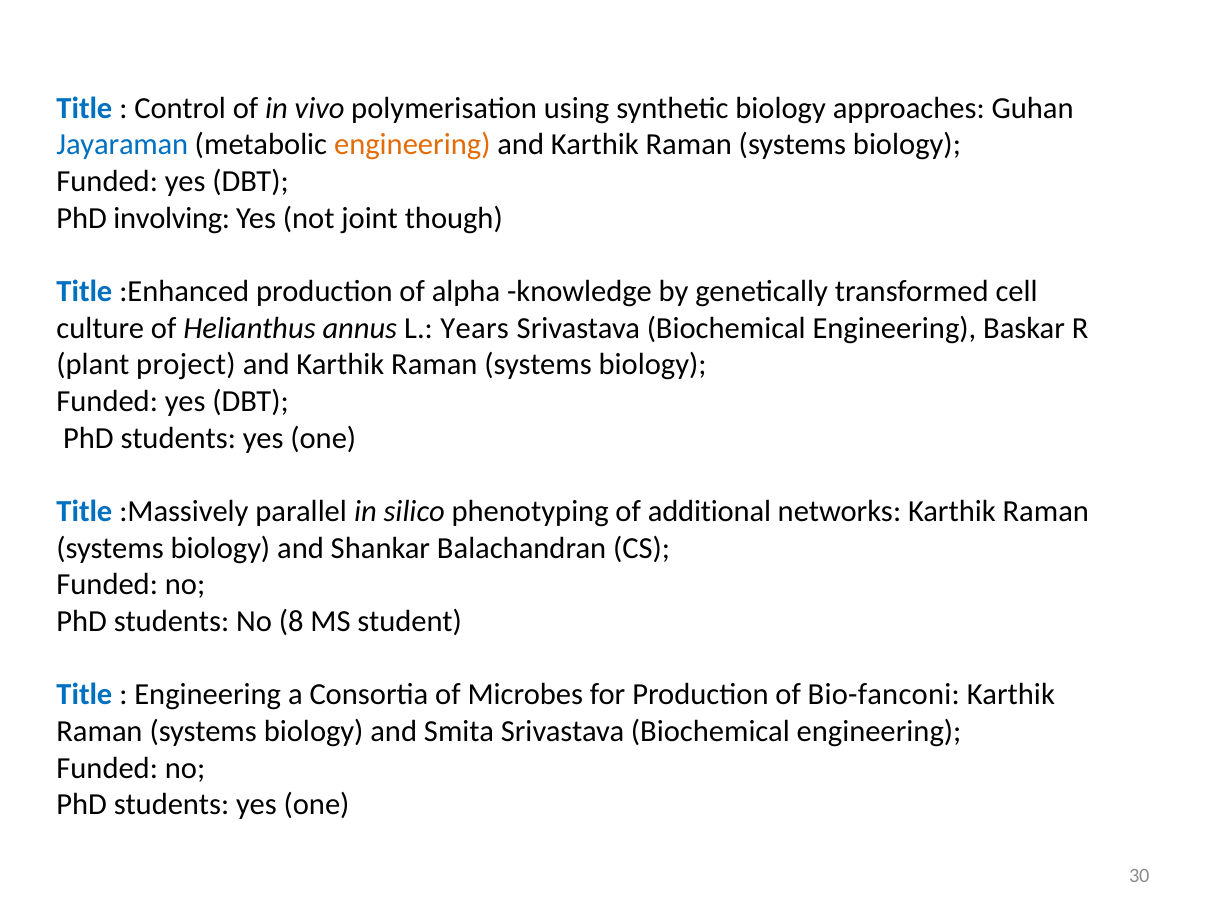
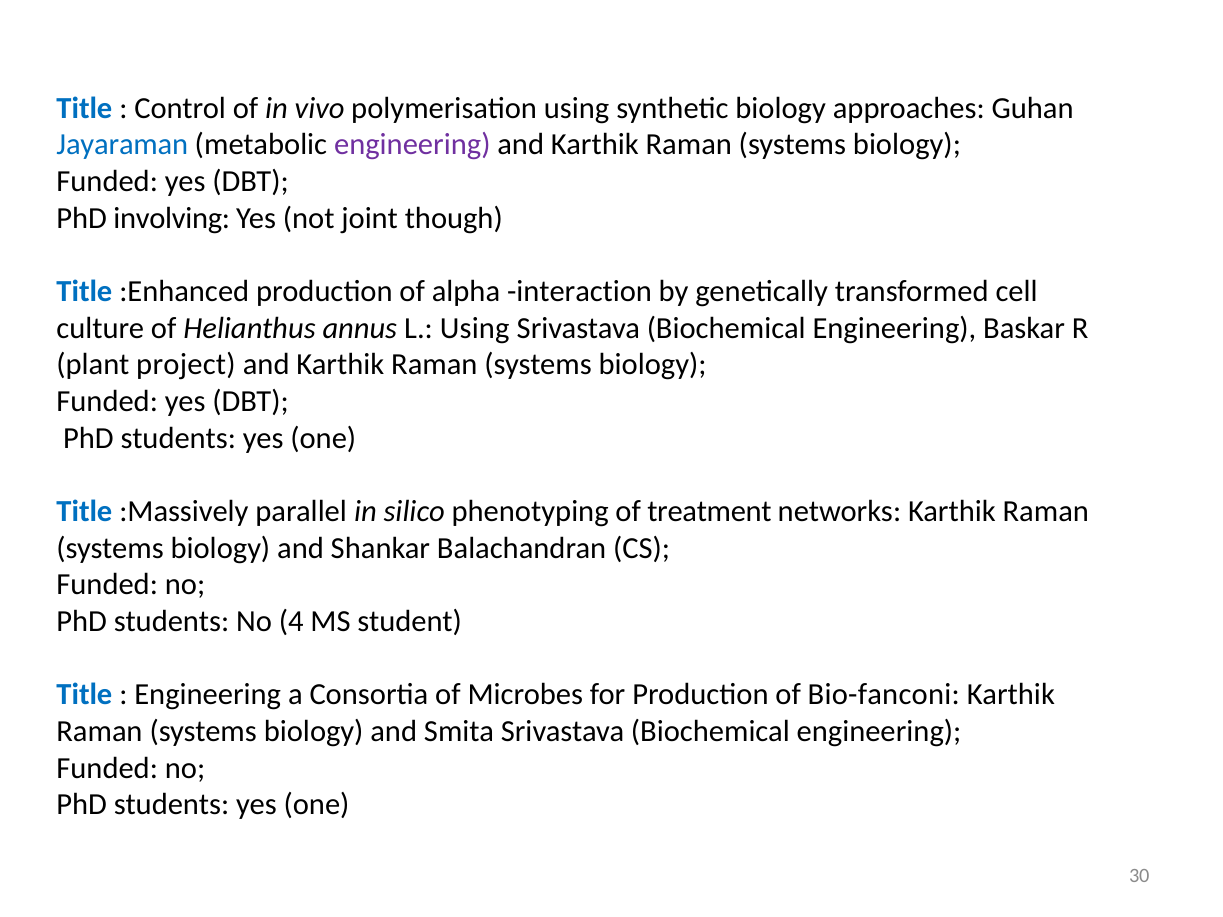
engineering at (412, 145) colour: orange -> purple
knowledge: knowledge -> interaction
L Years: Years -> Using
additional: additional -> treatment
8: 8 -> 4
